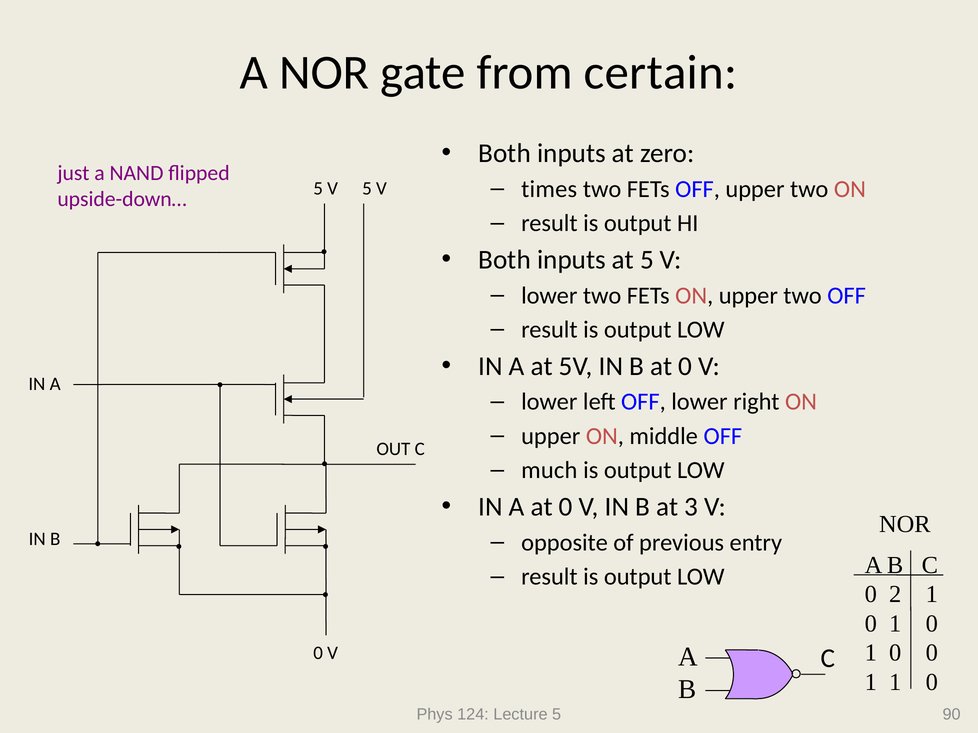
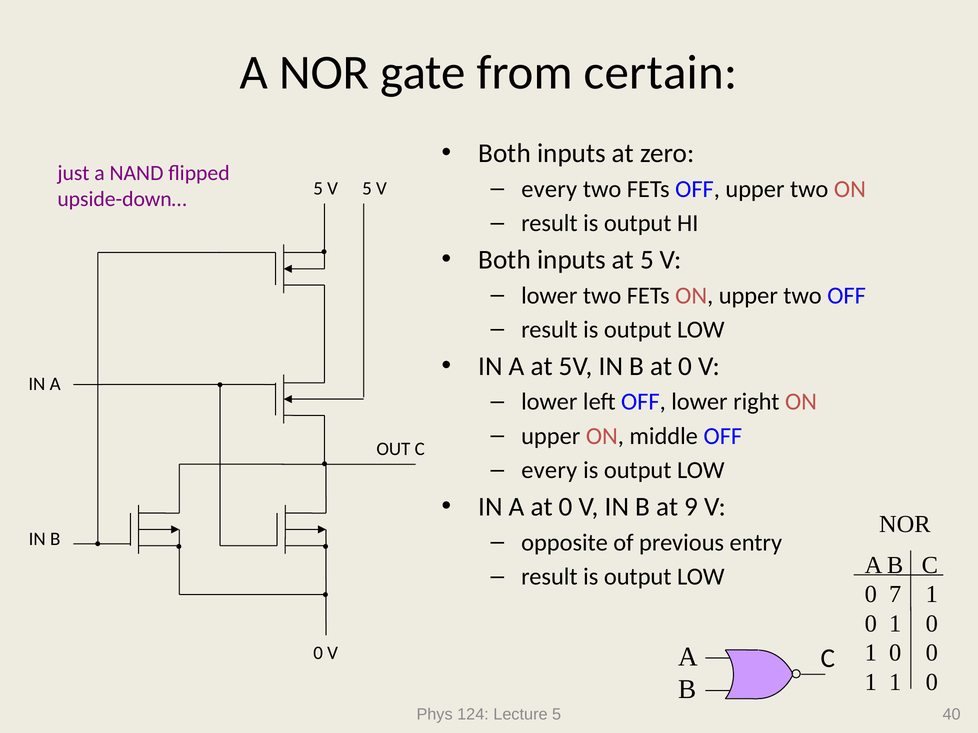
times at (549, 189): times -> every
much at (549, 471): much -> every
3: 3 -> 9
2: 2 -> 7
90: 90 -> 40
